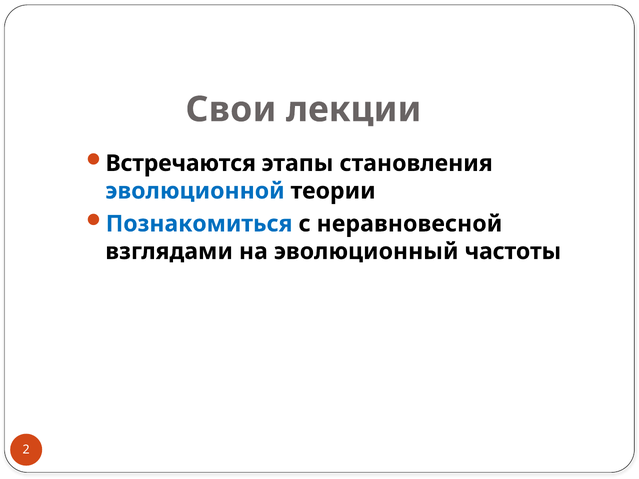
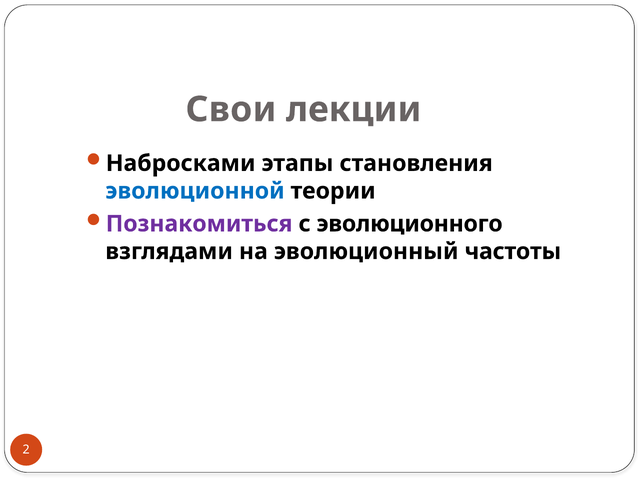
Встречаются: Встречаются -> Набросками
Познакомиться colour: blue -> purple
неравновесной: неравновесной -> эволюционного
